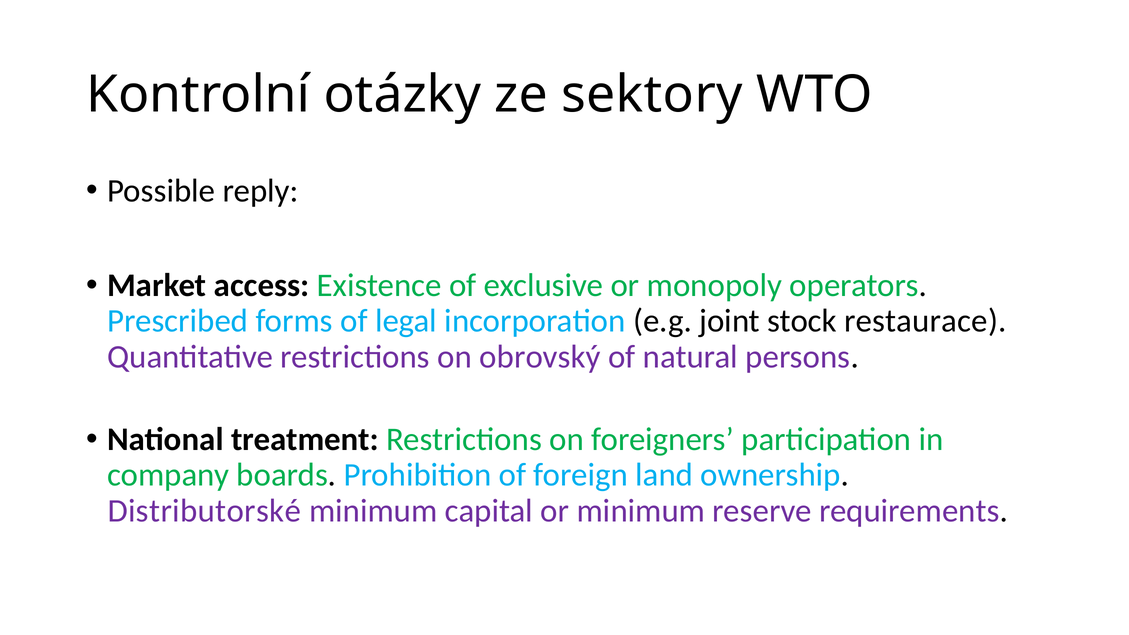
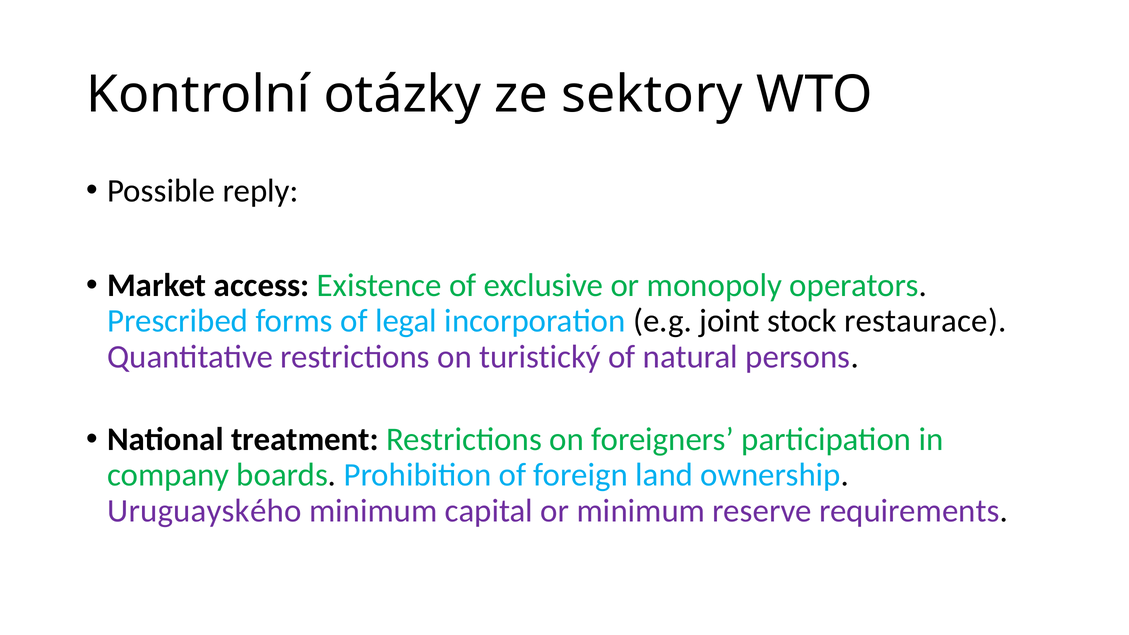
obrovský: obrovský -> turistický
Distributorské: Distributorské -> Uruguayského
